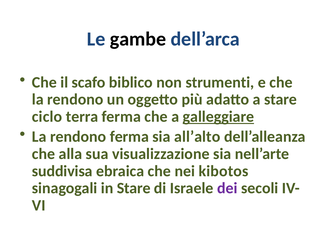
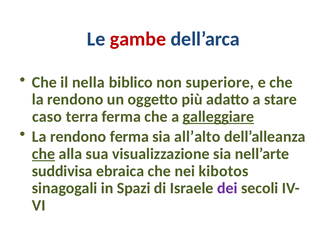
gambe colour: black -> red
scafo: scafo -> nella
strumenti: strumenti -> superiore
ciclo: ciclo -> caso
che at (43, 154) underline: none -> present
in Stare: Stare -> Spazi
